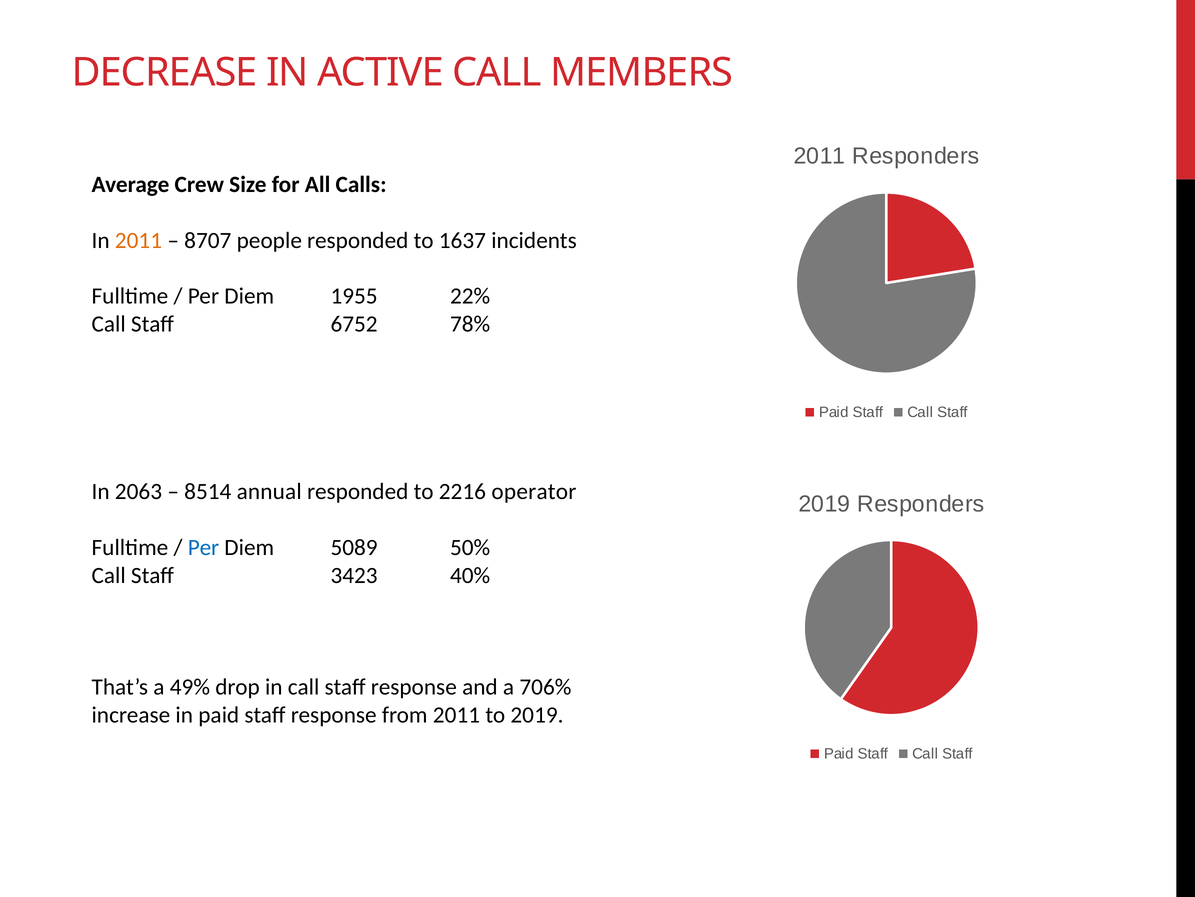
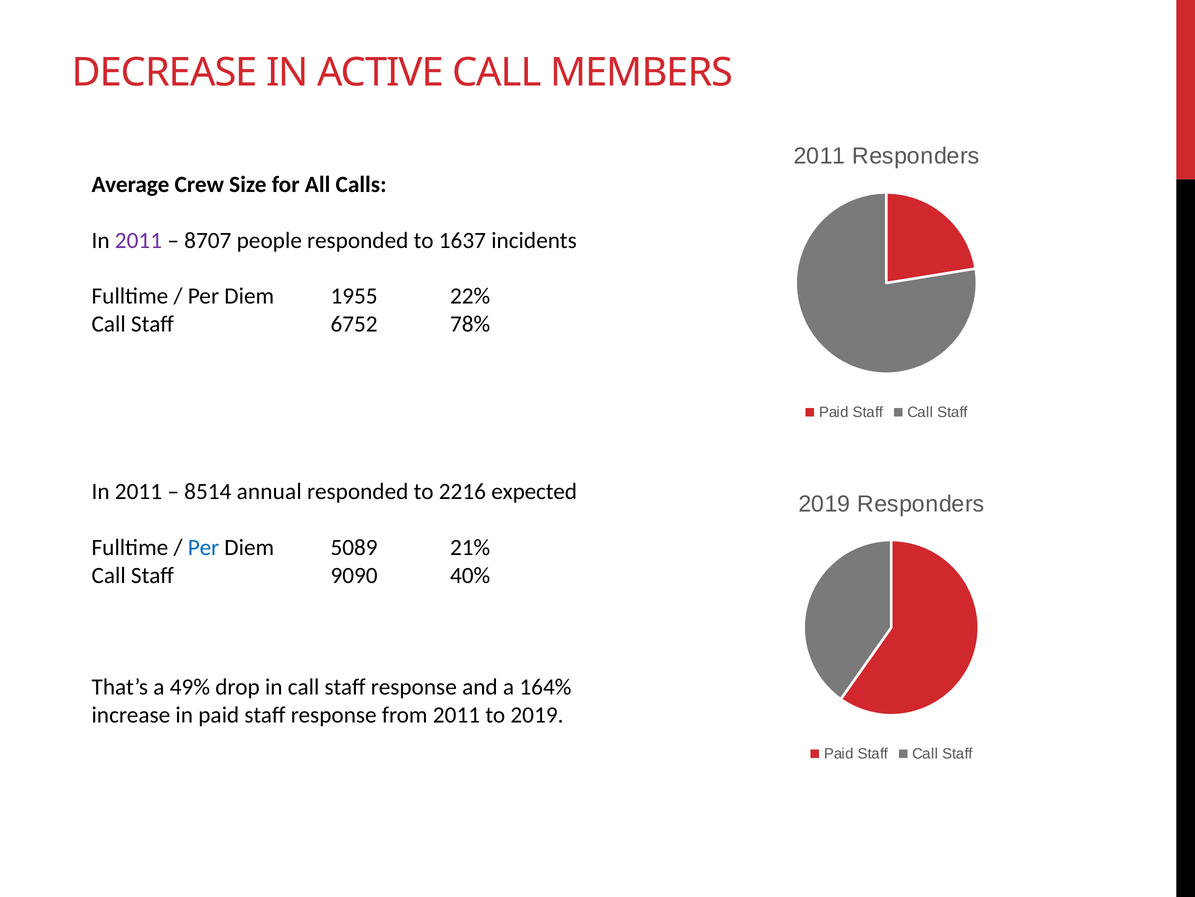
2011 at (138, 240) colour: orange -> purple
2063 at (138, 491): 2063 -> 2011
operator: operator -> expected
50%: 50% -> 21%
3423: 3423 -> 9090
706%: 706% -> 164%
